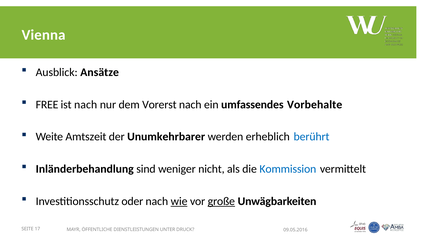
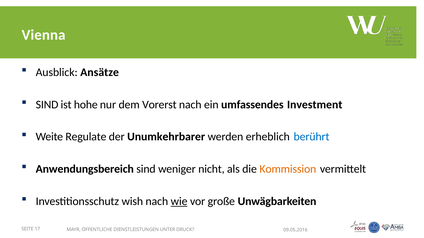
FREE at (47, 105): FREE -> SIND
ist nach: nach -> hohe
Vorbehalte: Vorbehalte -> Investment
Amtszeit: Amtszeit -> Regulate
Inländerbehandlung: Inländerbehandlung -> Anwendungsbereich
Kommission colour: blue -> orange
oder: oder -> wish
große underline: present -> none
